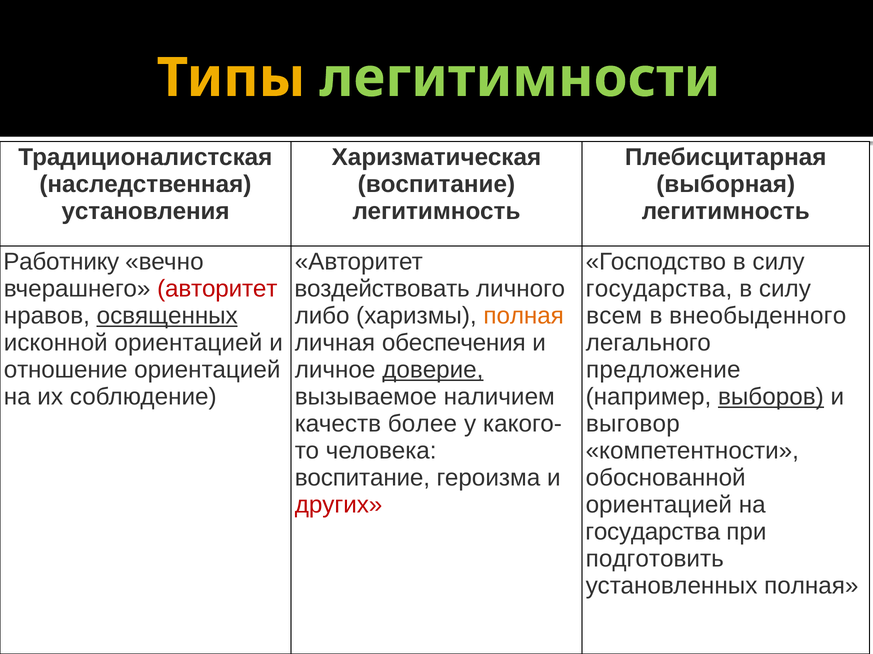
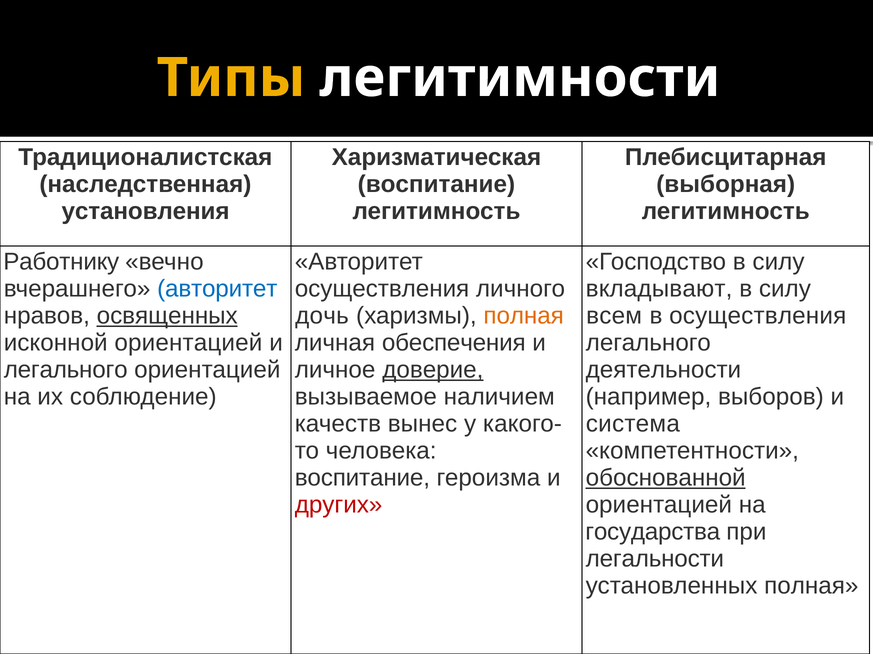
легитимности colour: light green -> white
авторитет at (217, 289) colour: red -> blue
воздействовать at (382, 289): воздействовать -> осуществления
государства at (659, 289): государства -> вкладывают
либо: либо -> дочь
в внеобыденного: внеобыденного -> осуществления
отношение at (66, 370): отношение -> легального
предложение: предложение -> деятельности
выборов underline: present -> none
более: более -> вынес
выговор: выговор -> система
обоснованной underline: none -> present
подготовить: подготовить -> легальности
